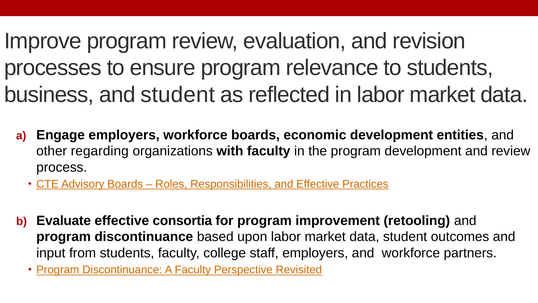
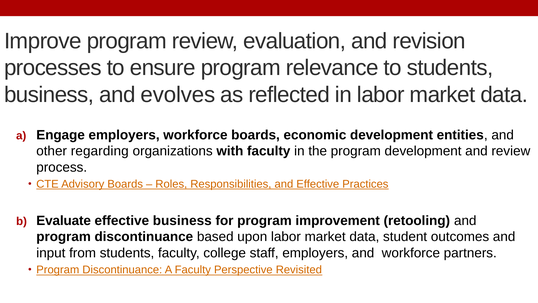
and student: student -> evolves
effective consortia: consortia -> business
